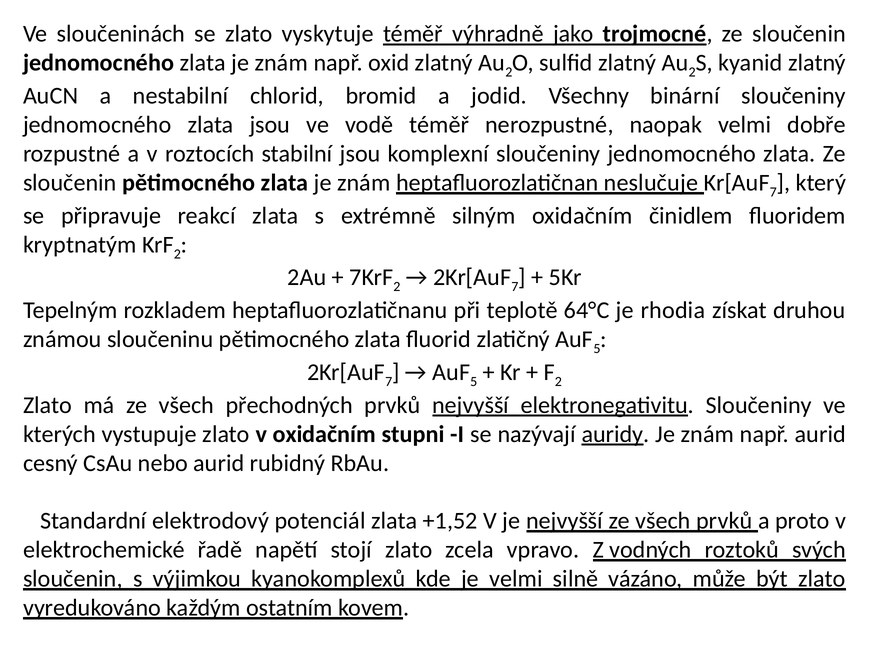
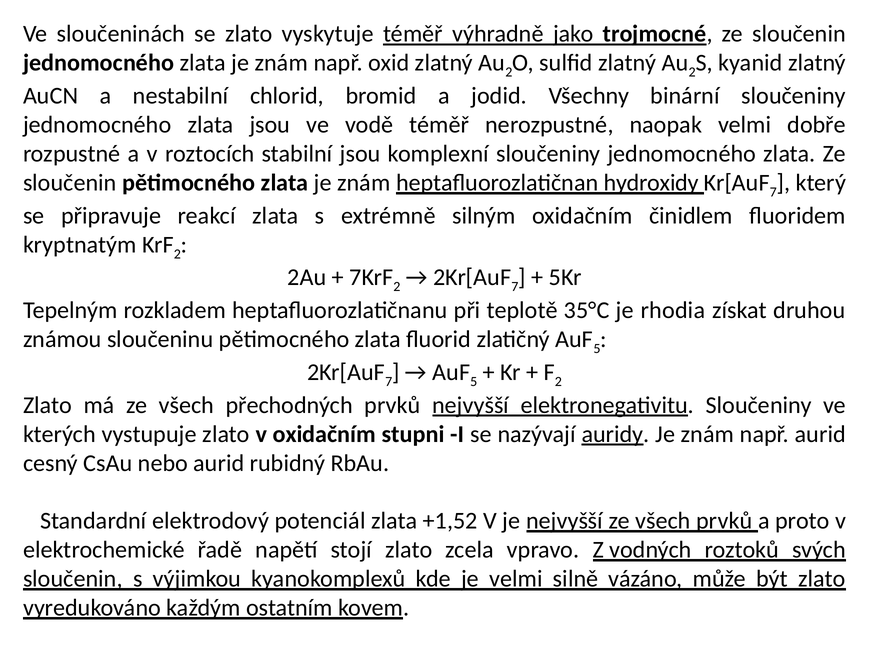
neslučuje: neslučuje -> hydroxidy
64°C: 64°C -> 35°C
